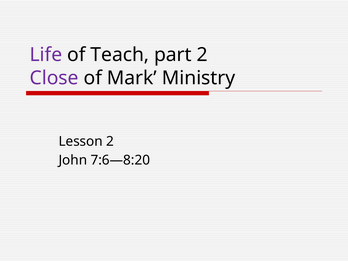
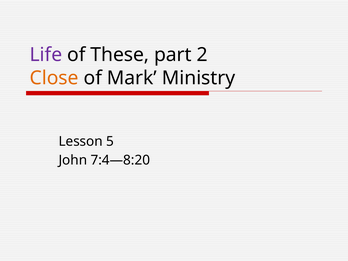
Teach: Teach -> These
Close colour: purple -> orange
Lesson 2: 2 -> 5
7:6—8:20: 7:6—8:20 -> 7:4—8:20
